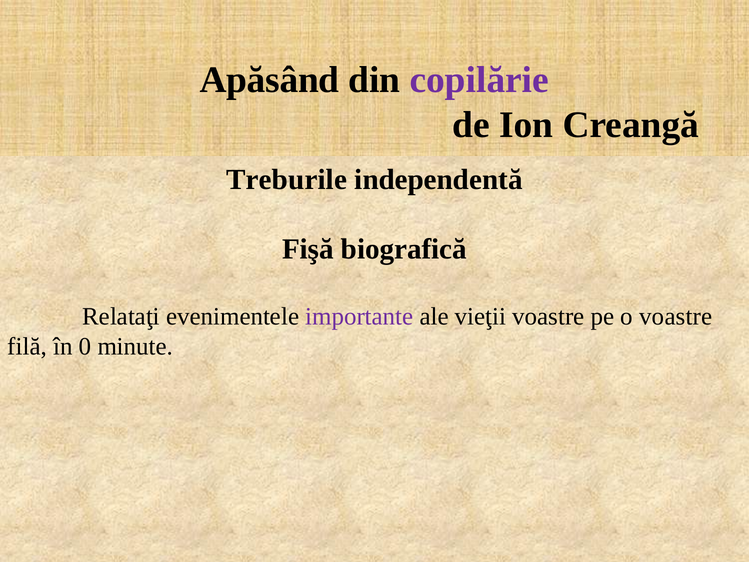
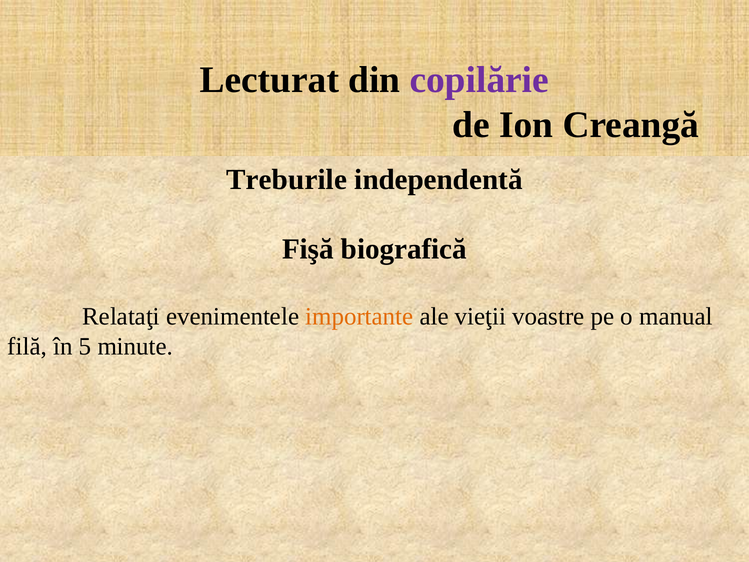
Apăsând: Apăsând -> Lecturat
importante colour: purple -> orange
o voastre: voastre -> manual
0: 0 -> 5
